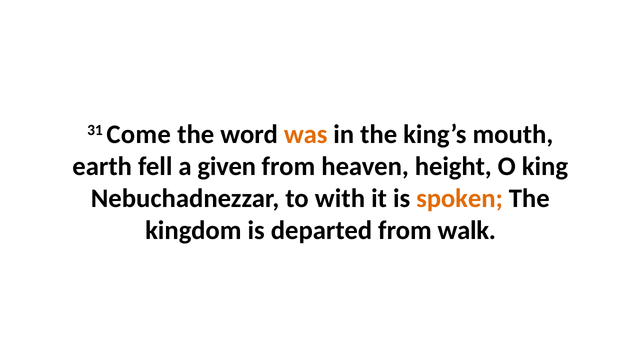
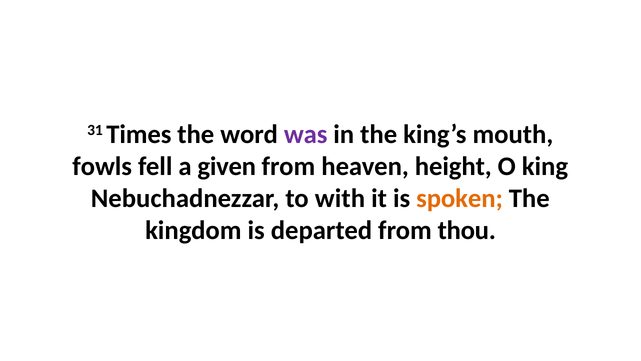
Come: Come -> Times
was colour: orange -> purple
earth: earth -> fowls
walk: walk -> thou
